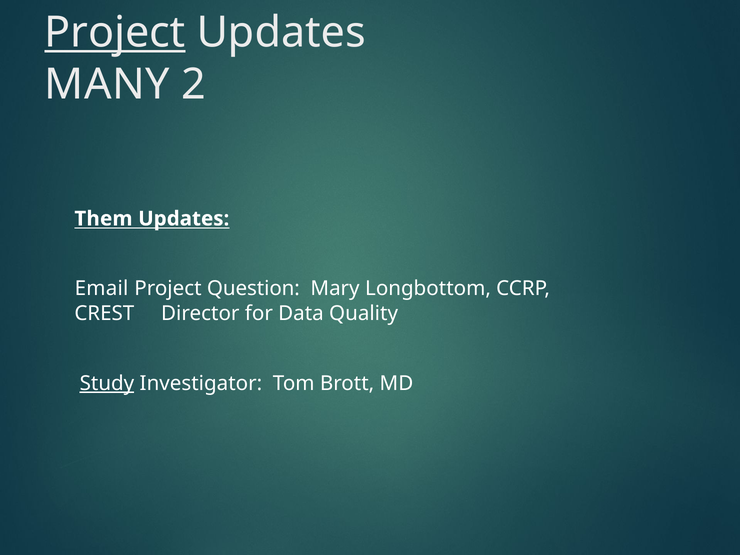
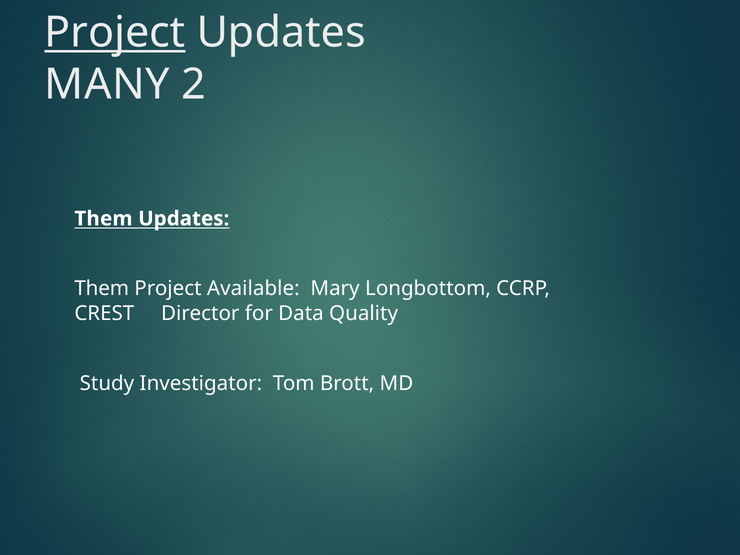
Email at (102, 289): Email -> Them
Question: Question -> Available
Study underline: present -> none
